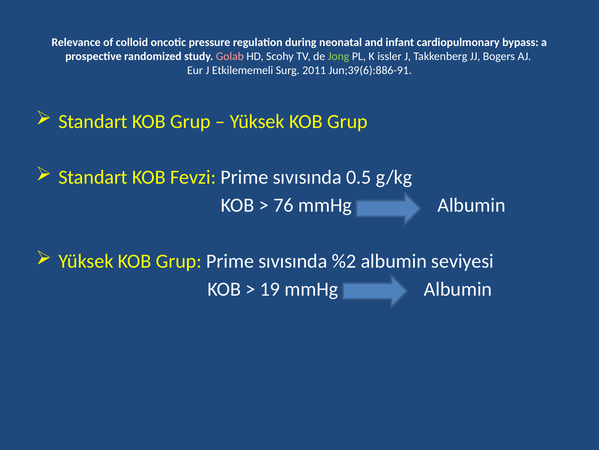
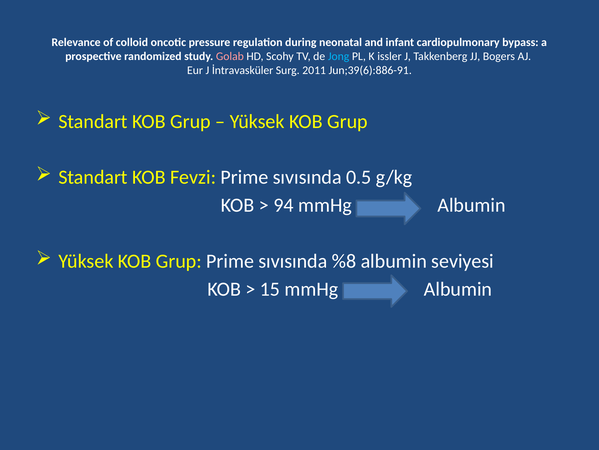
Jong colour: light green -> light blue
Etkilememeli: Etkilememeli -> İntravasküler
76: 76 -> 94
%2: %2 -> %8
19: 19 -> 15
